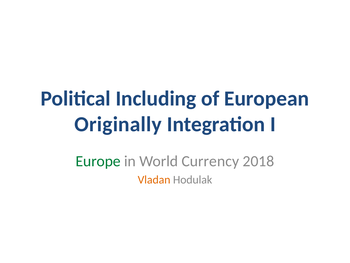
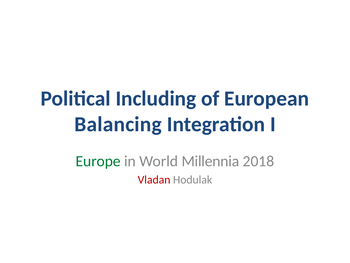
Originally: Originally -> Balancing
Currency: Currency -> Millennia
Vladan colour: orange -> red
